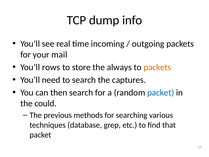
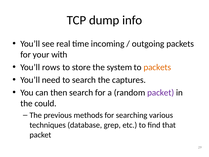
mail: mail -> with
always: always -> system
packet at (161, 92) colour: blue -> purple
